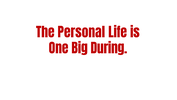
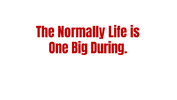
Personal: Personal -> Normally
